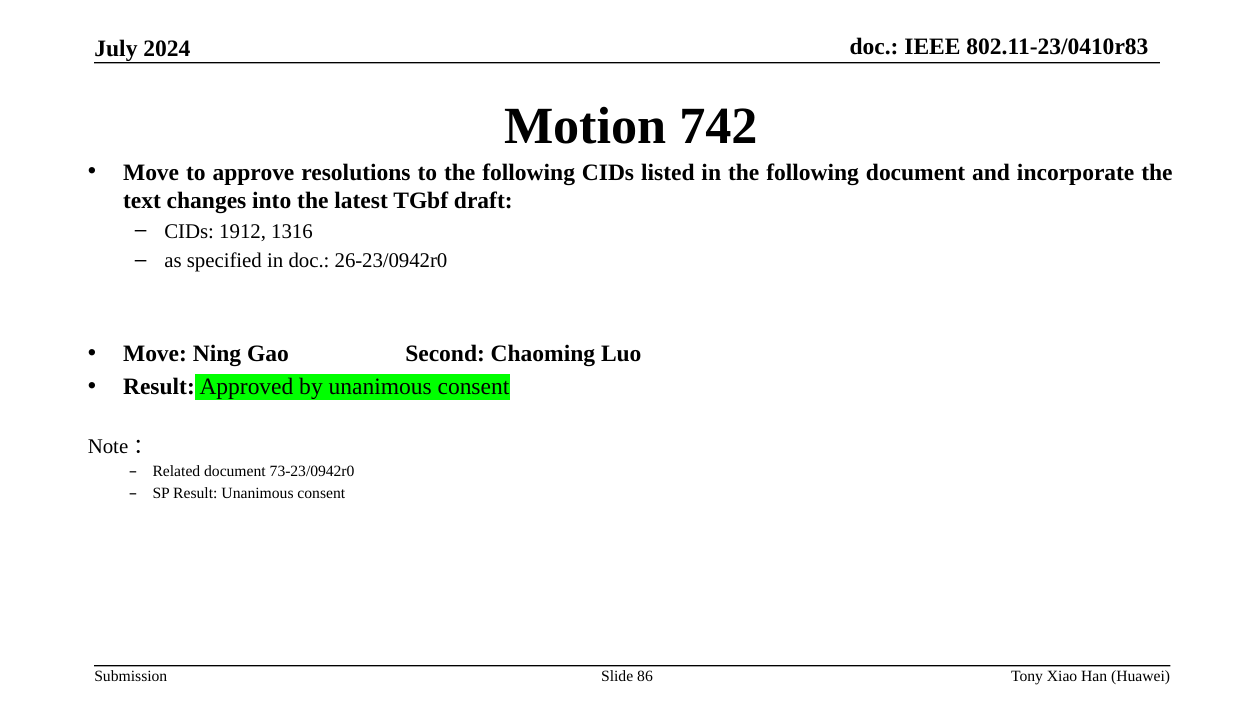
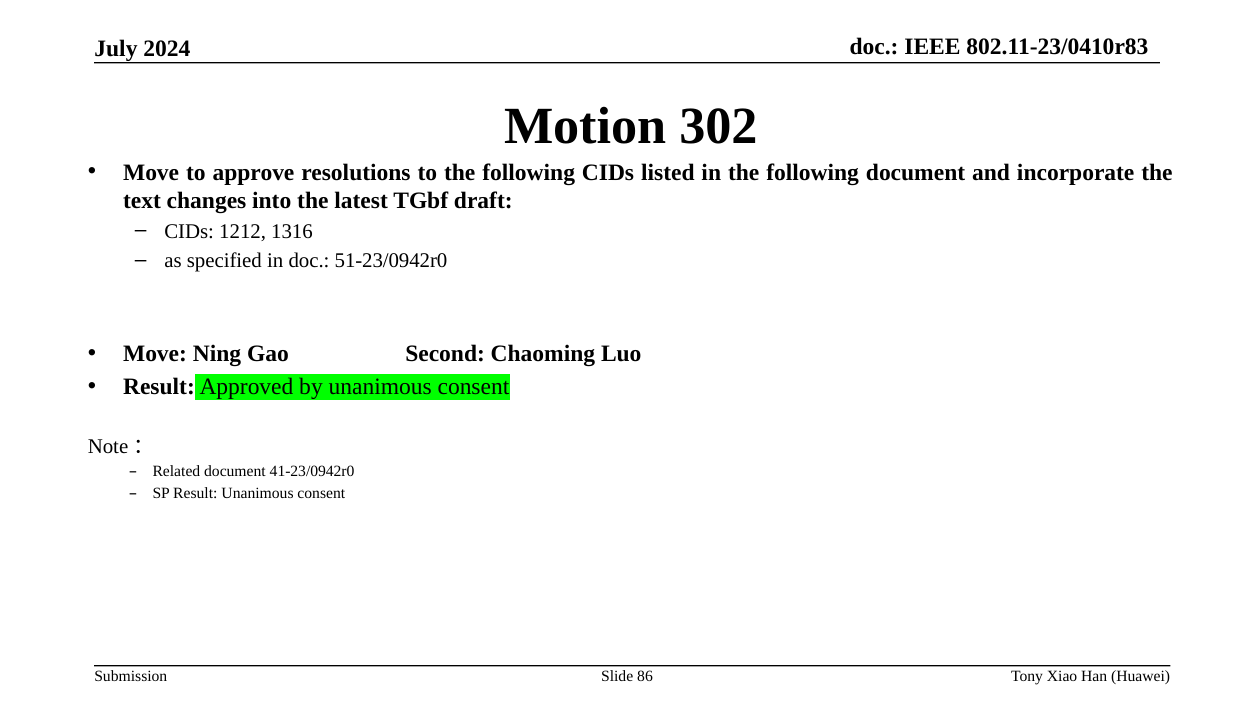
742: 742 -> 302
1912: 1912 -> 1212
26-23/0942r0: 26-23/0942r0 -> 51-23/0942r0
73-23/0942r0: 73-23/0942r0 -> 41-23/0942r0
